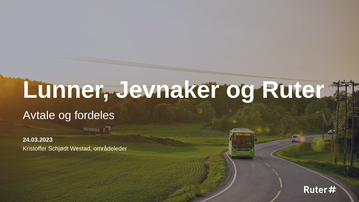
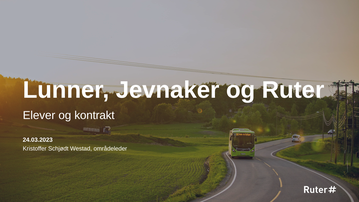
Avtale: Avtale -> Elever
fordeles: fordeles -> kontrakt
